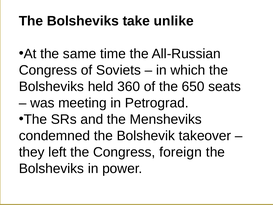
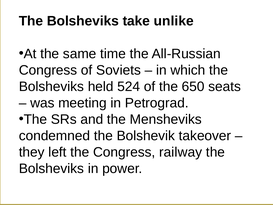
360: 360 -> 524
foreign: foreign -> railway
